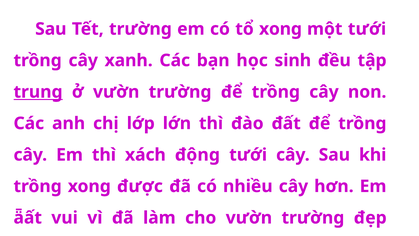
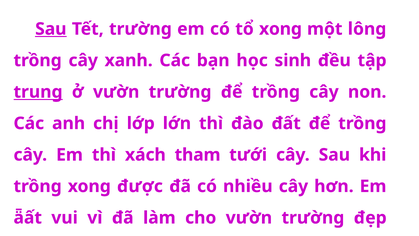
Sau at (51, 29) underline: none -> present
một tưới: tưới -> lông
động: động -> tham
